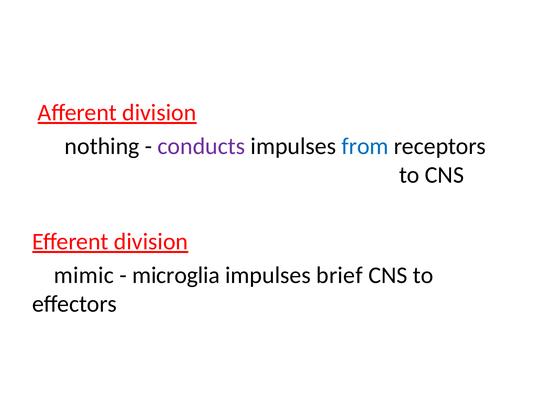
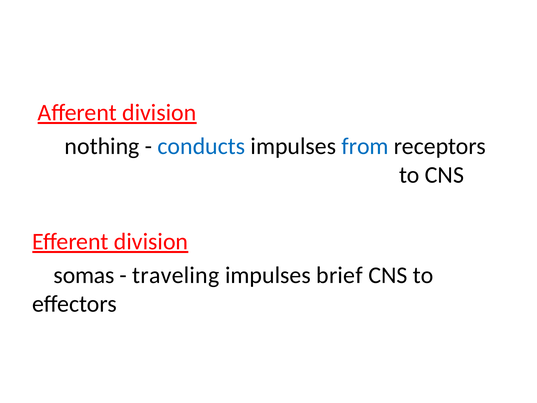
conducts colour: purple -> blue
mimic: mimic -> somas
microglia: microglia -> traveling
